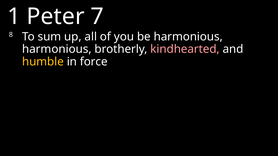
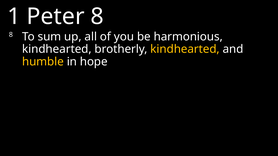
Peter 7: 7 -> 8
harmonious at (57, 49): harmonious -> kindhearted
kindhearted at (185, 49) colour: pink -> yellow
force: force -> hope
